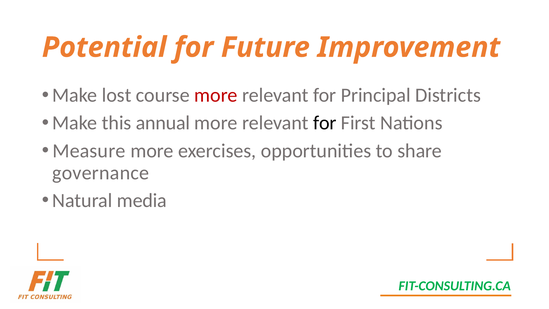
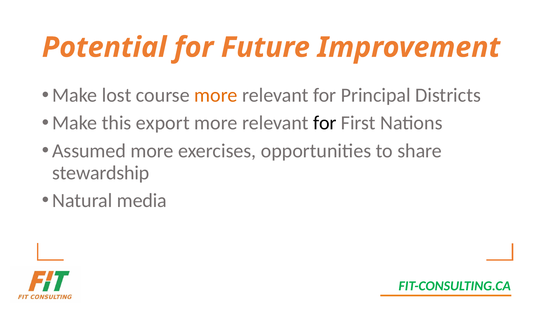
more at (216, 95) colour: red -> orange
annual: annual -> export
Measure: Measure -> Assumed
governance: governance -> stewardship
